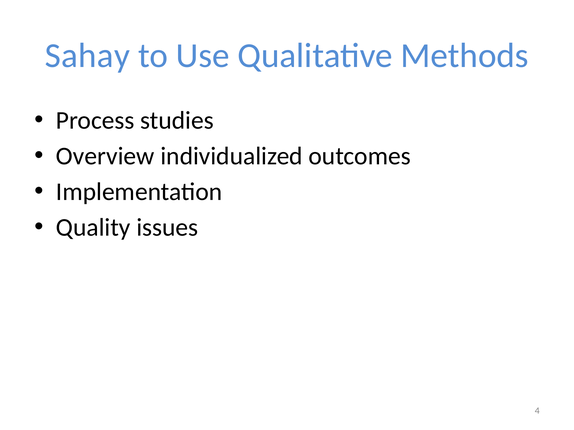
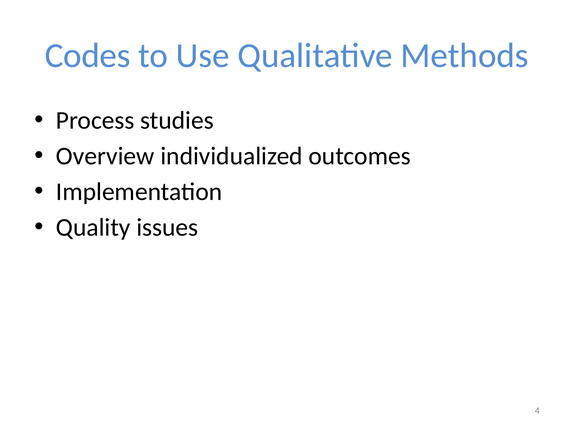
Sahay: Sahay -> Codes
